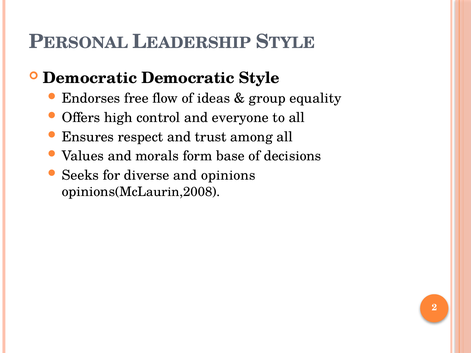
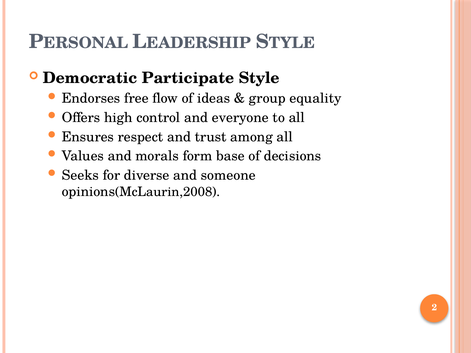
Democratic Democratic: Democratic -> Participate
opinions: opinions -> someone
